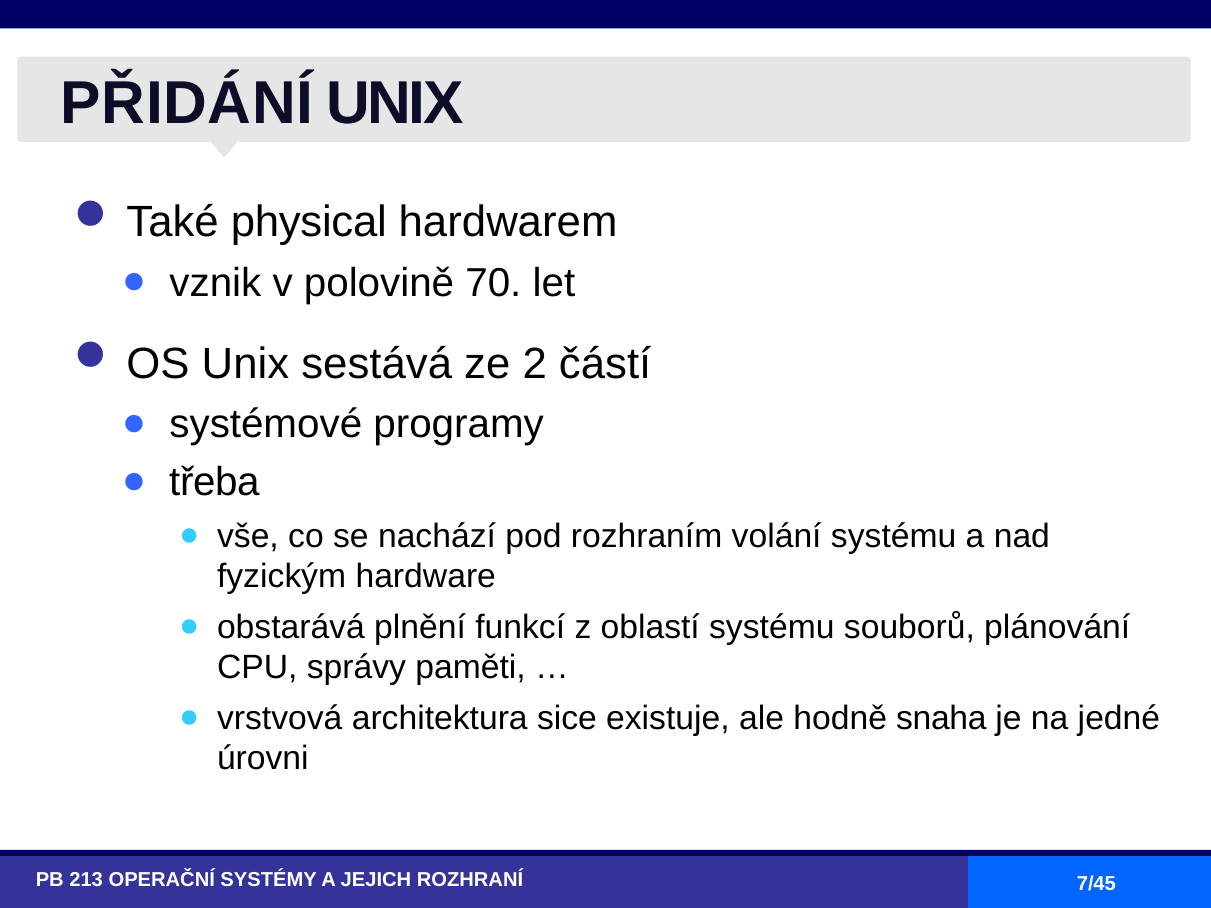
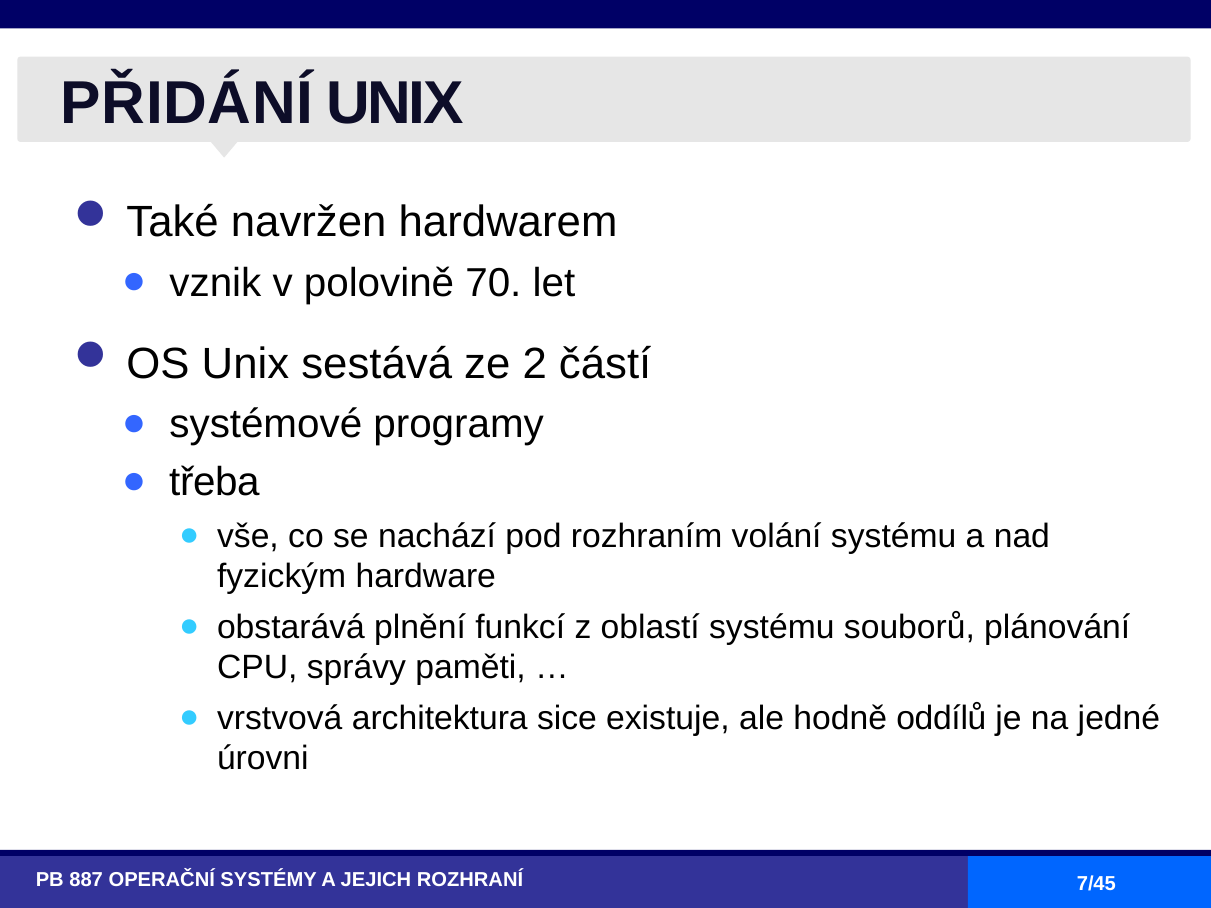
physical: physical -> navržen
snaha: snaha -> oddílů
213: 213 -> 887
